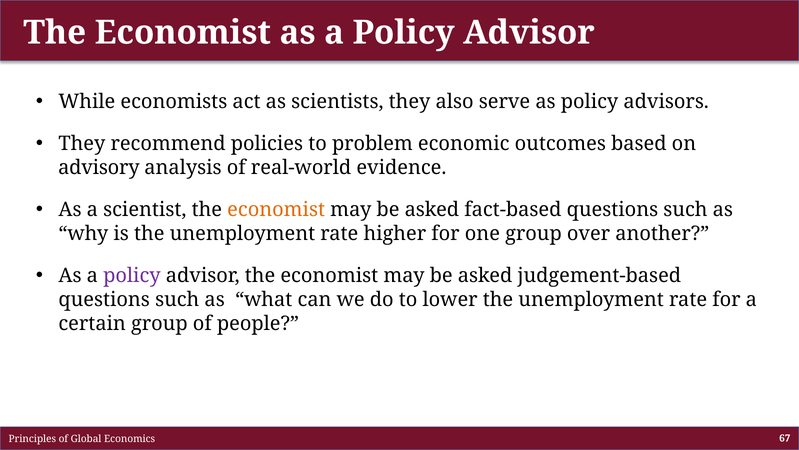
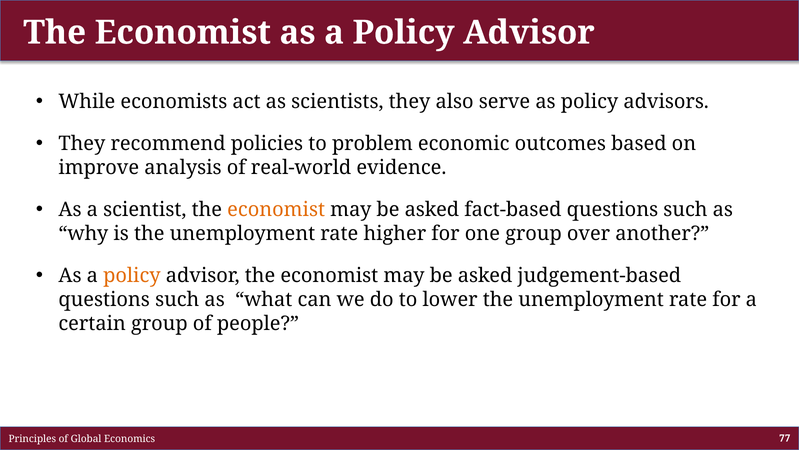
advisory: advisory -> improve
policy at (132, 276) colour: purple -> orange
67: 67 -> 77
